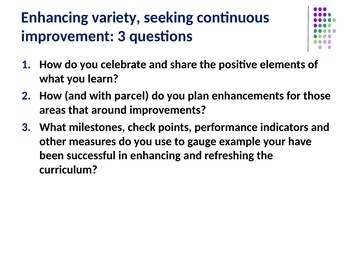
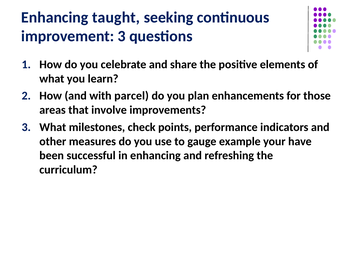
variety: variety -> taught
around: around -> involve
